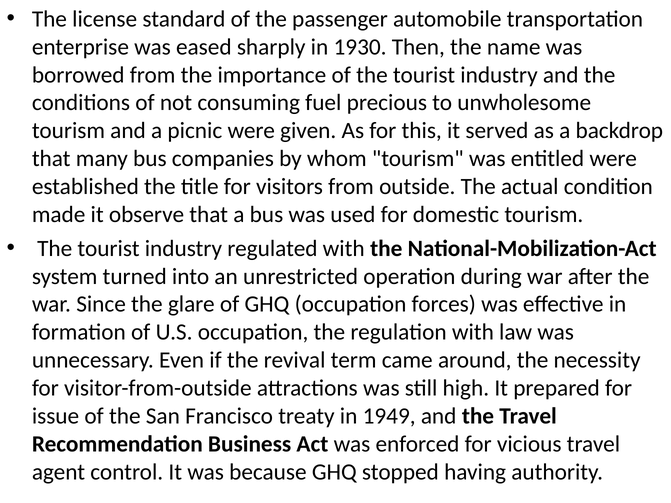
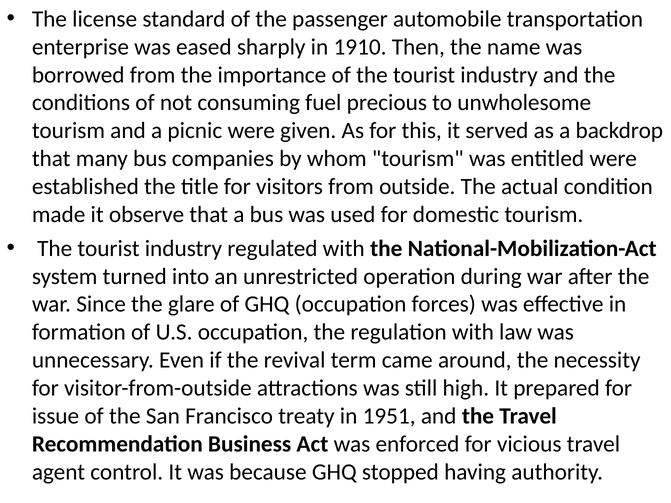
1930: 1930 -> 1910
1949: 1949 -> 1951
